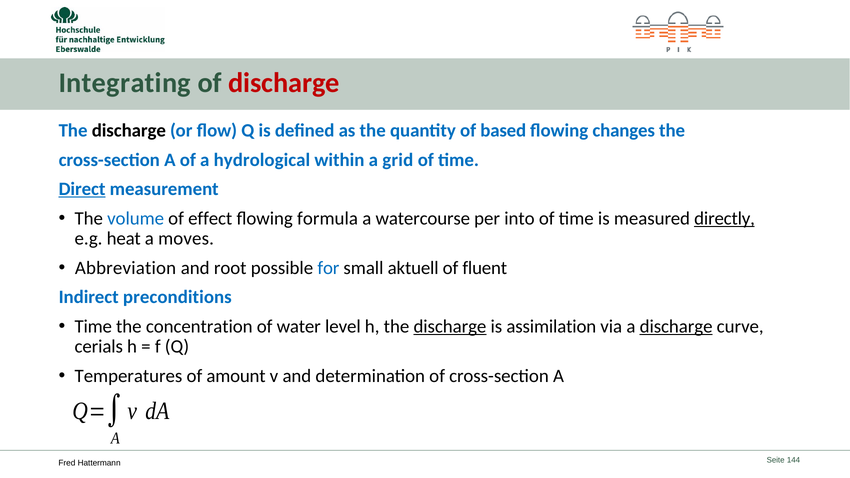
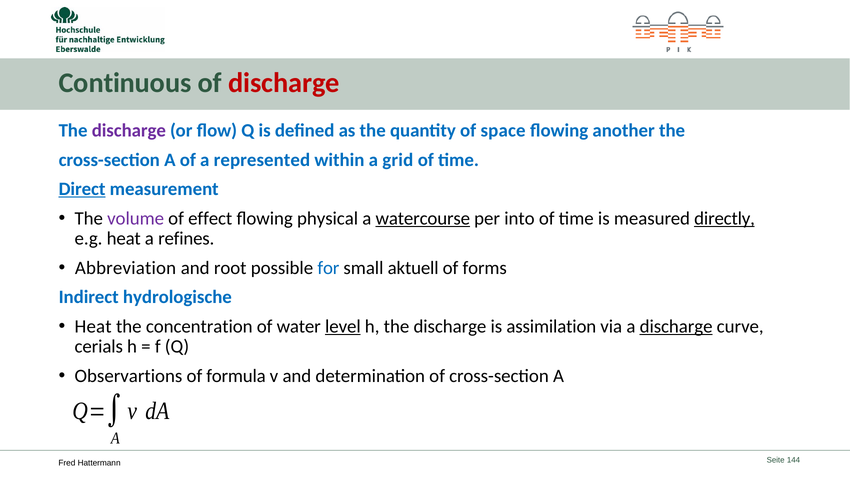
Integrating: Integrating -> Continuous
discharge at (129, 131) colour: black -> purple
based: based -> space
changes: changes -> another
hydrological: hydrological -> represented
volume colour: blue -> purple
formula: formula -> physical
watercourse underline: none -> present
moves: moves -> refines
fluent: fluent -> forms
preconditions: preconditions -> hydrologische
Time at (93, 326): Time -> Heat
level underline: none -> present
discharge at (450, 326) underline: present -> none
Temperatures: Temperatures -> Observartions
amount: amount -> formula
